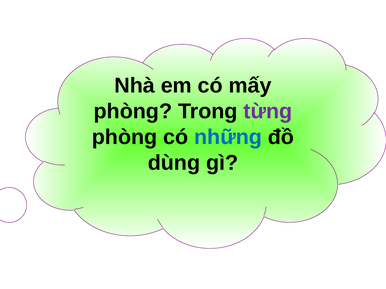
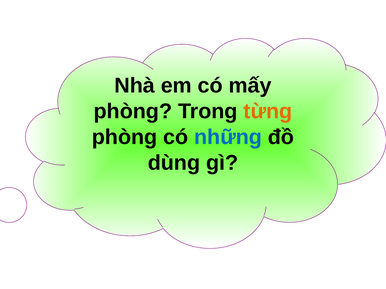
từng colour: purple -> orange
